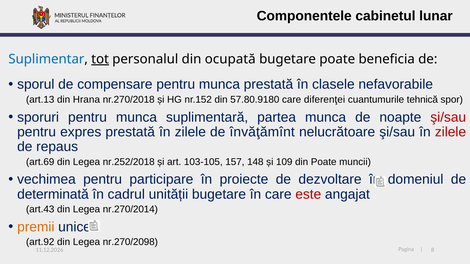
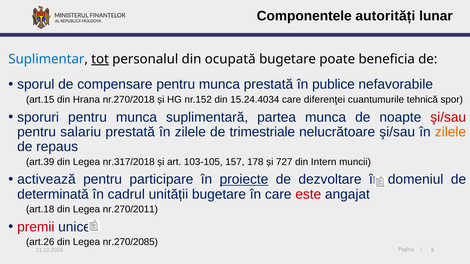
cabinetul: cabinetul -> autorități
clasele: clasele -> publice
art.13: art.13 -> art.15
57.80.9180: 57.80.9180 -> 15.24.4034
expres: expres -> salariu
învăţămînt: învăţămînt -> trimestriale
zilele at (450, 132) colour: red -> orange
art.69: art.69 -> art.39
nr.252/2018: nr.252/2018 -> nr.317/2018
148: 148 -> 178
109: 109 -> 727
din Poate: Poate -> Intern
vechimea: vechimea -> activează
proiecte underline: none -> present
art.43: art.43 -> art.18
nr.270/2014: nr.270/2014 -> nr.270/2011
premii colour: orange -> red
art.92: art.92 -> art.26
nr.270/2098: nr.270/2098 -> nr.270/2085
